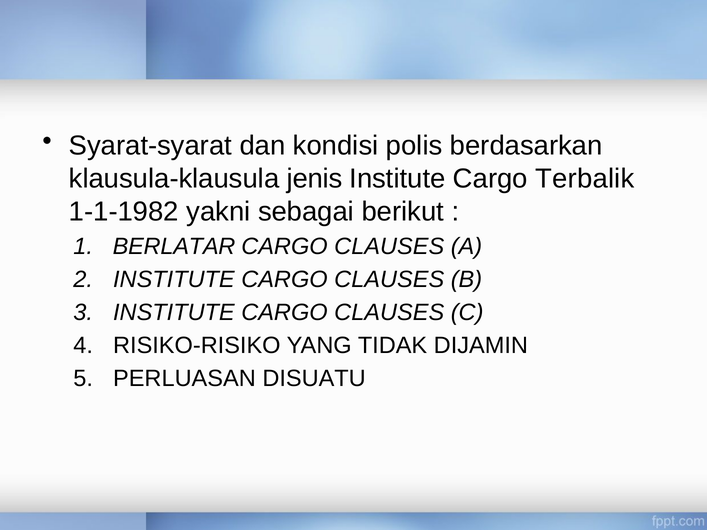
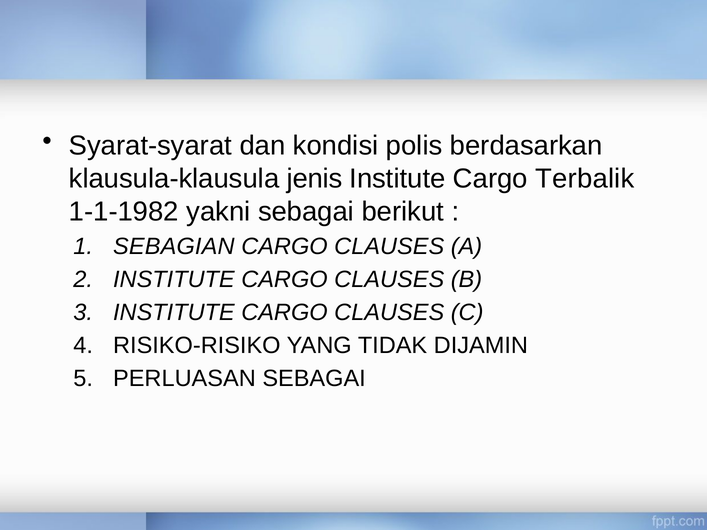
BERLATAR: BERLATAR -> SEBAGIAN
PERLUASAN DISUATU: DISUATU -> SEBAGAI
